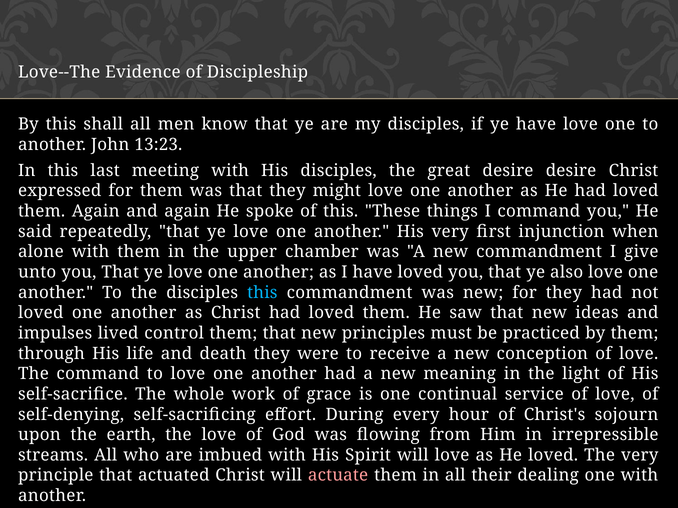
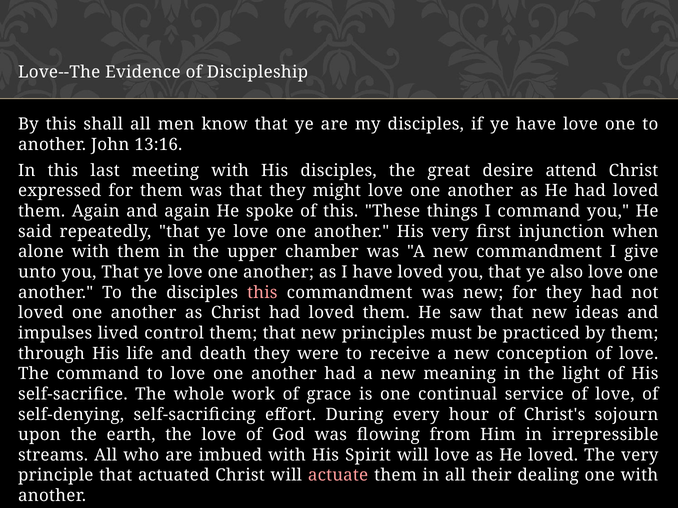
13:23: 13:23 -> 13:16
desire desire: desire -> attend
this at (262, 293) colour: light blue -> pink
